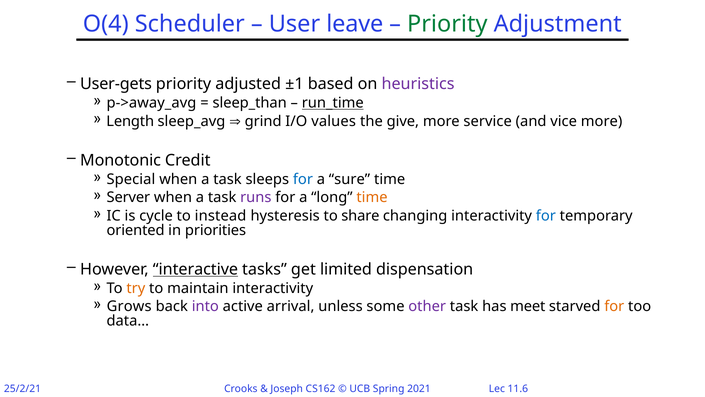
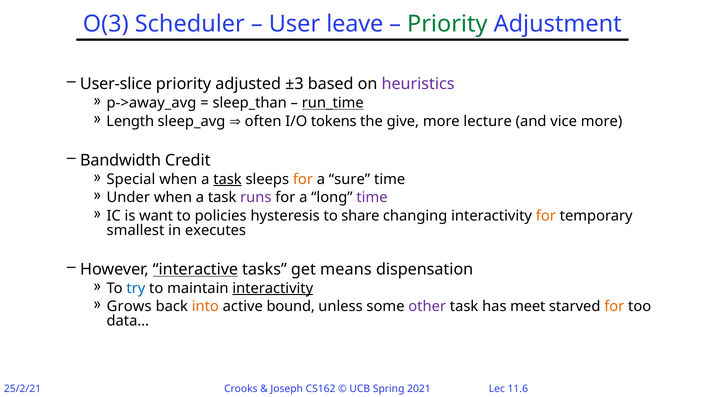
O(4: O(4 -> O(3
User-gets: User-gets -> User-slice
±1: ±1 -> ±3
grind: grind -> often
values: values -> tokens
service: service -> lecture
Monotonic: Monotonic -> Bandwidth
task at (227, 179) underline: none -> present
for at (303, 179) colour: blue -> orange
Server: Server -> Under
time at (372, 197) colour: orange -> purple
cycle: cycle -> want
instead: instead -> policies
for at (546, 216) colour: blue -> orange
oriented: oriented -> smallest
priorities: priorities -> executes
limited: limited -> means
try colour: orange -> blue
interactivity at (273, 288) underline: none -> present
into colour: purple -> orange
arrival: arrival -> bound
